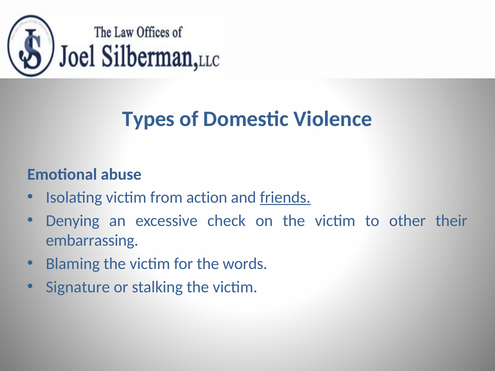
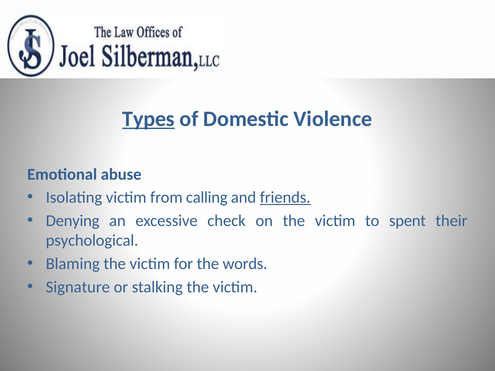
Types underline: none -> present
action: action -> calling
other: other -> spent
embarrassing: embarrassing -> psychological
